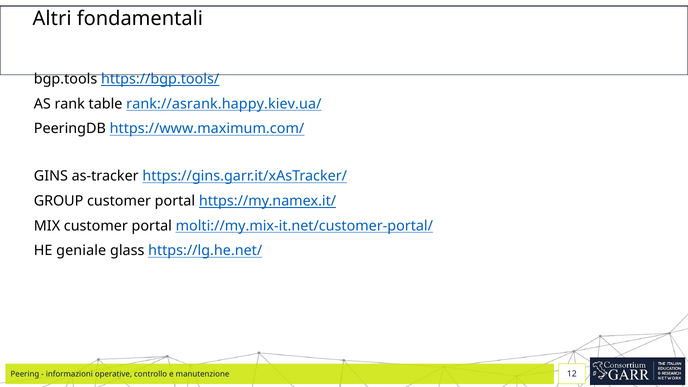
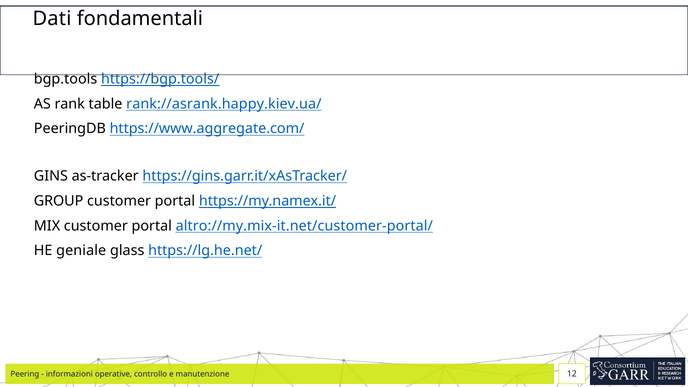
Altri: Altri -> Dati
https://www.maximum.com/: https://www.maximum.com/ -> https://www.aggregate.com/
molti://my.mix-it.net/customer-portal/: molti://my.mix-it.net/customer-portal/ -> altro://my.mix-it.net/customer-portal/
